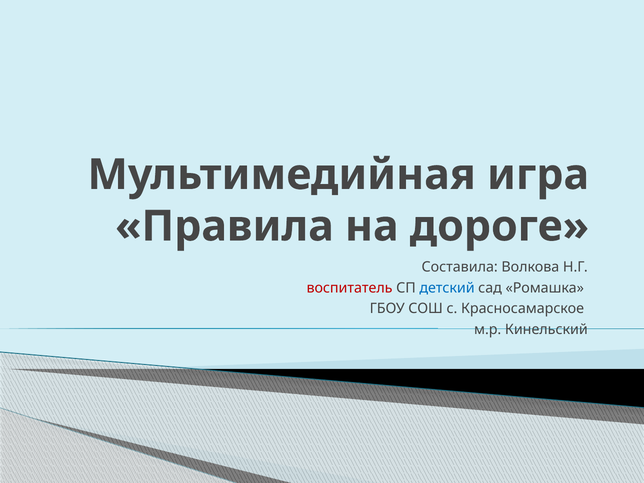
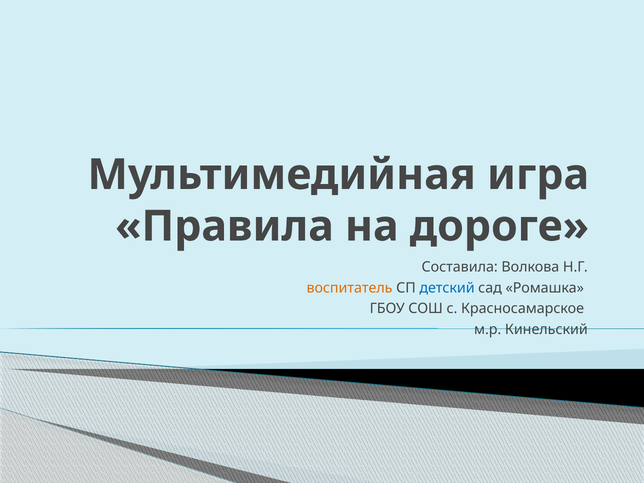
воспитатель colour: red -> orange
